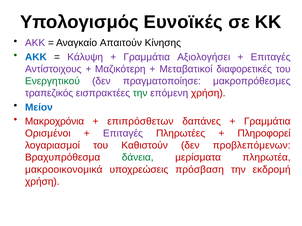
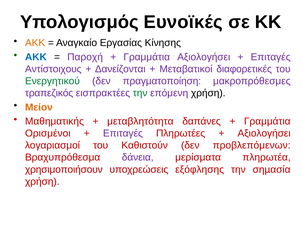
ΑΚΚ at (35, 43) colour: purple -> orange
Απαιτούν: Απαιτούν -> Εργασίας
Κάλυψη: Κάλυψη -> Παροχή
Μαζικότερη: Μαζικότερη -> Δανείζονται
πραγματοποίησε: πραγματοποίησε -> πραγματοποίηση
χρήση at (208, 93) colour: red -> black
Μείον colour: blue -> orange
Μακροχρόνια: Μακροχρόνια -> Μαθηματικής
επιπρόσθετων: επιπρόσθετων -> μεταβλητότητα
Πληροφορεί at (264, 134): Πληροφορεί -> Αξιολογήσει
δάνεια colour: green -> purple
μακροοικονομικά: μακροοικονομικά -> χρησιμοποιήσουν
πρόσβαση: πρόσβαση -> εξόφλησης
εκδρομή: εκδρομή -> σηµασία
